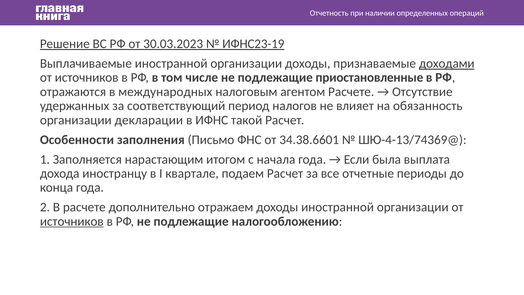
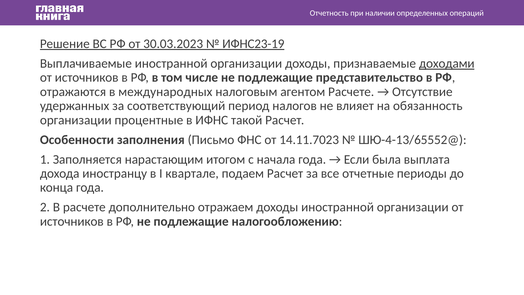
приостановленные: приостановленные -> представительство
декларации: декларации -> процентные
34.38.6601: 34.38.6601 -> 14.11.7023
ШЮ-4-13/74369@: ШЮ-4-13/74369@ -> ШЮ-4-13/65552@
источников at (72, 221) underline: present -> none
